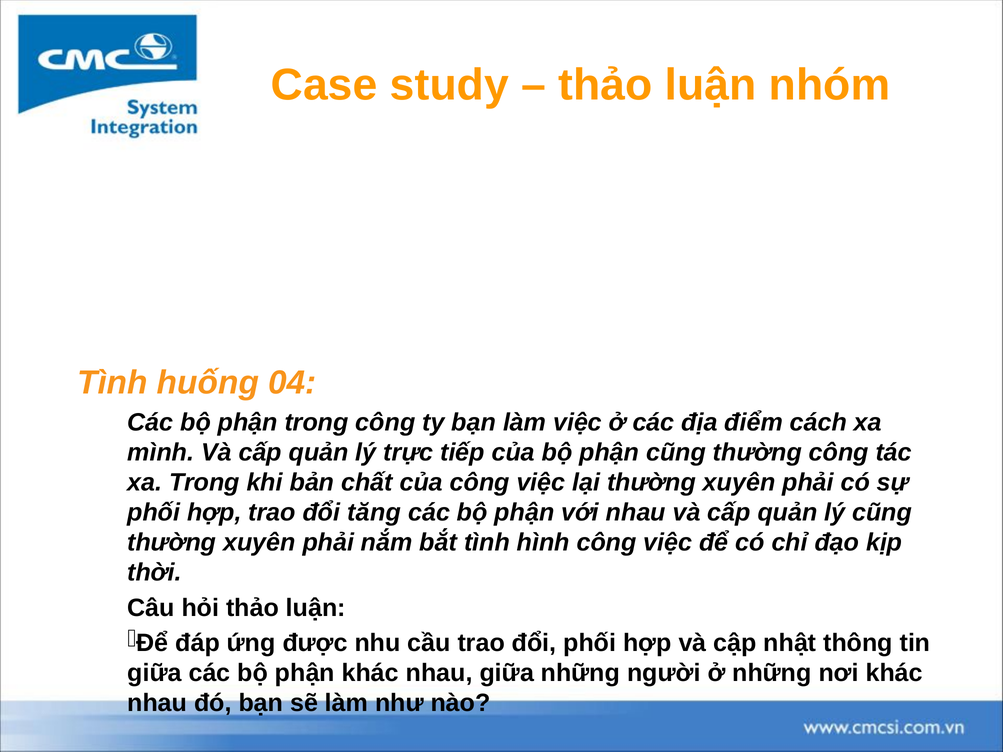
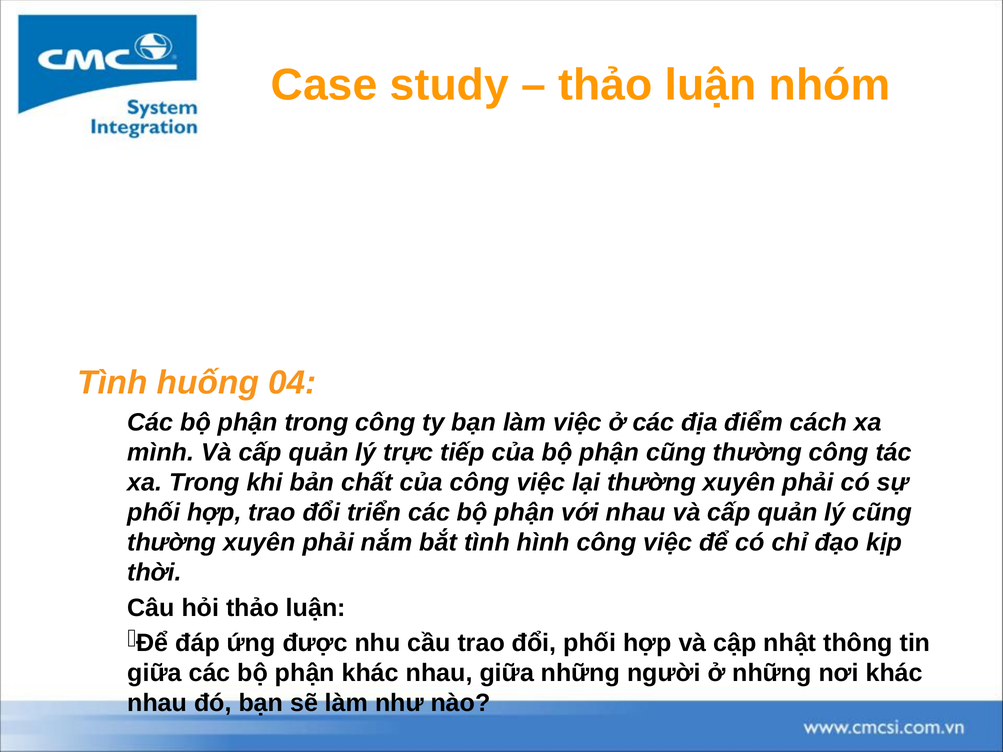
tăng: tăng -> triển
